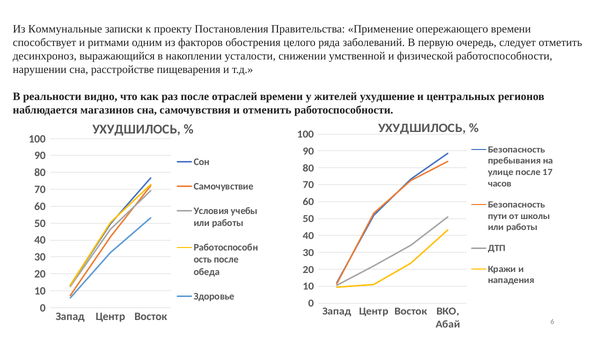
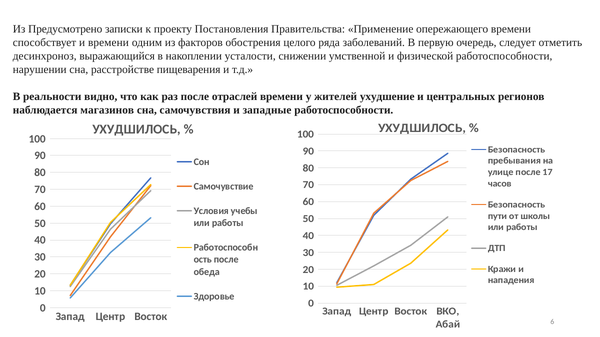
Коммунальные: Коммунальные -> Предусмотрено
и ритмами: ритмами -> времени
отменить: отменить -> западные
